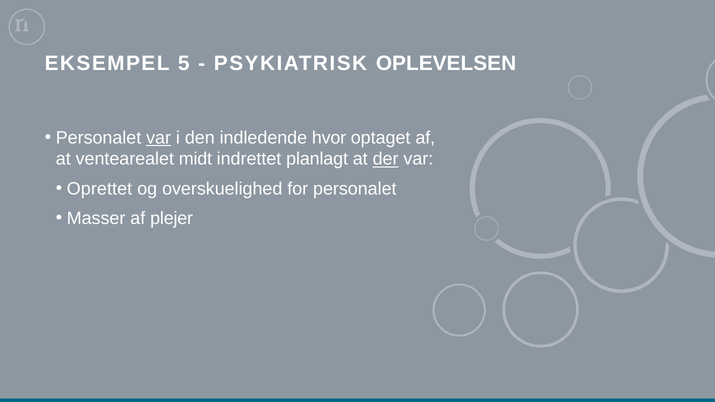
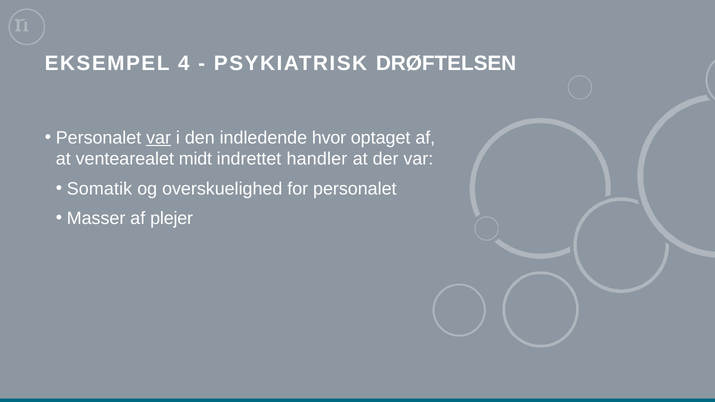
5: 5 -> 4
OPLEVELSEN: OPLEVELSEN -> DRØFTELSEN
planlagt: planlagt -> handler
der underline: present -> none
Oprettet: Oprettet -> Somatik
